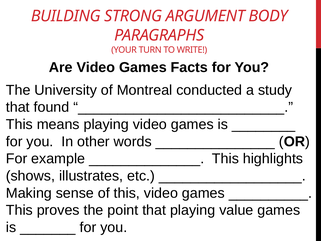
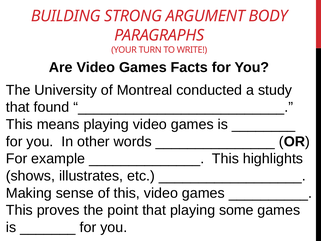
value: value -> some
